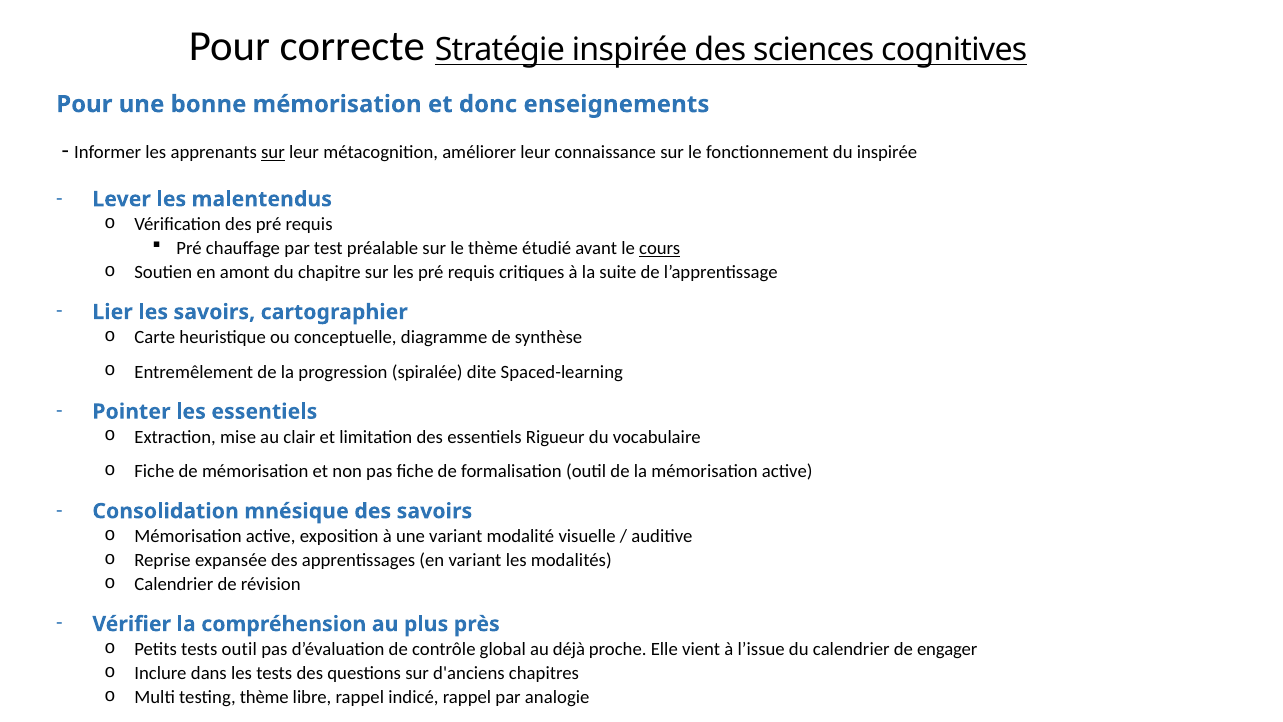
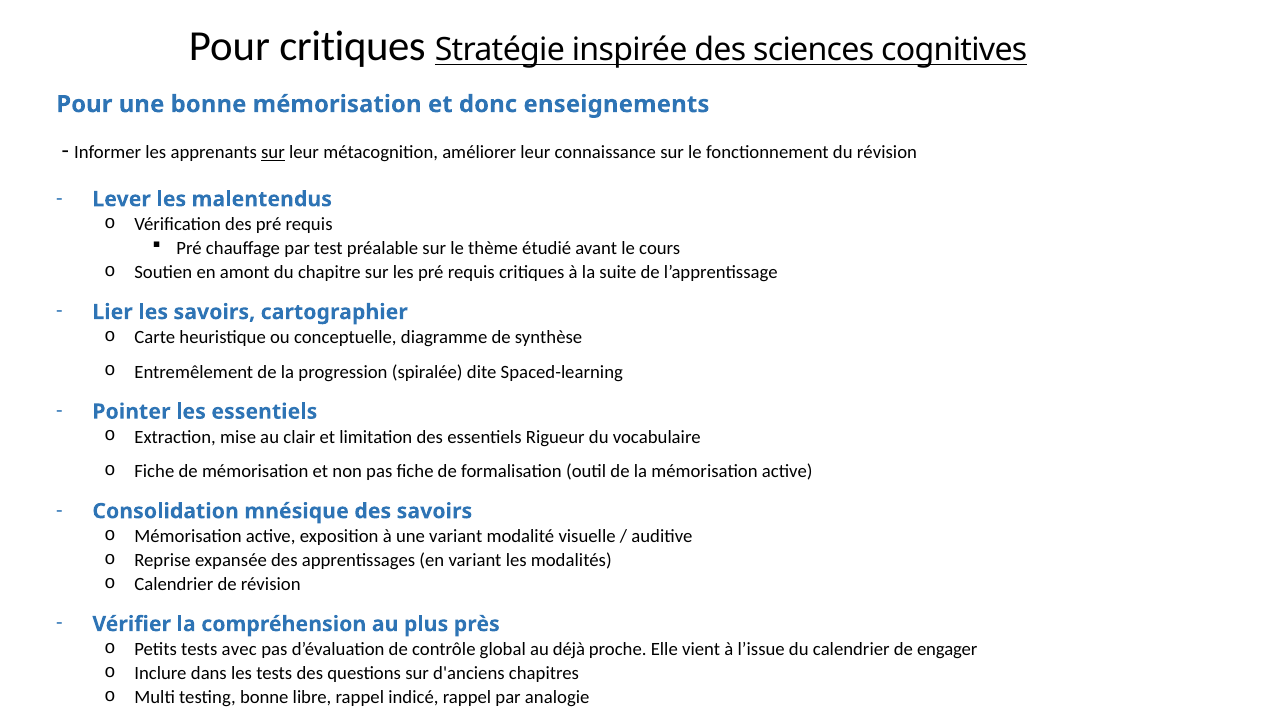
Pour correcte: correcte -> critiques
du inspirée: inspirée -> révision
cours underline: present -> none
tests outil: outil -> avec
testing thème: thème -> bonne
